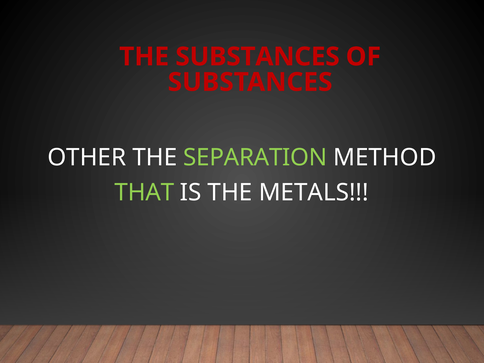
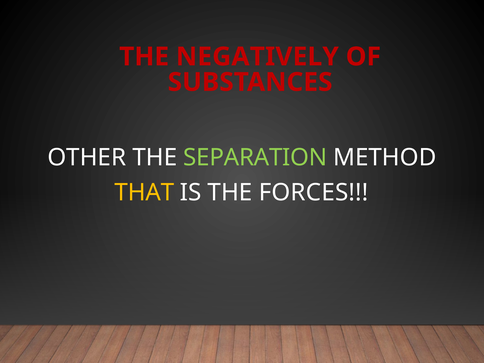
THE SUBSTANCES: SUBSTANCES -> NEGATIVELY
THAT colour: light green -> yellow
METALS: METALS -> FORCES
